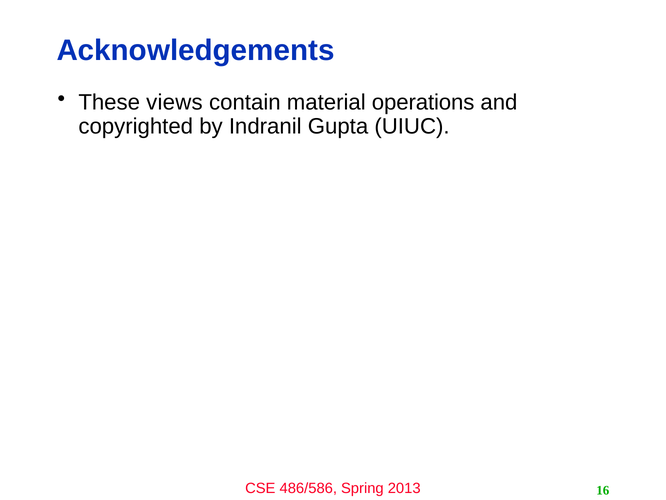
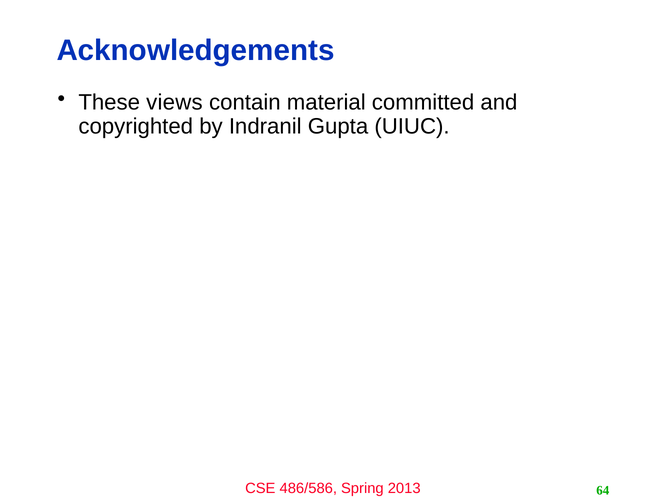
operations: operations -> committed
16: 16 -> 64
